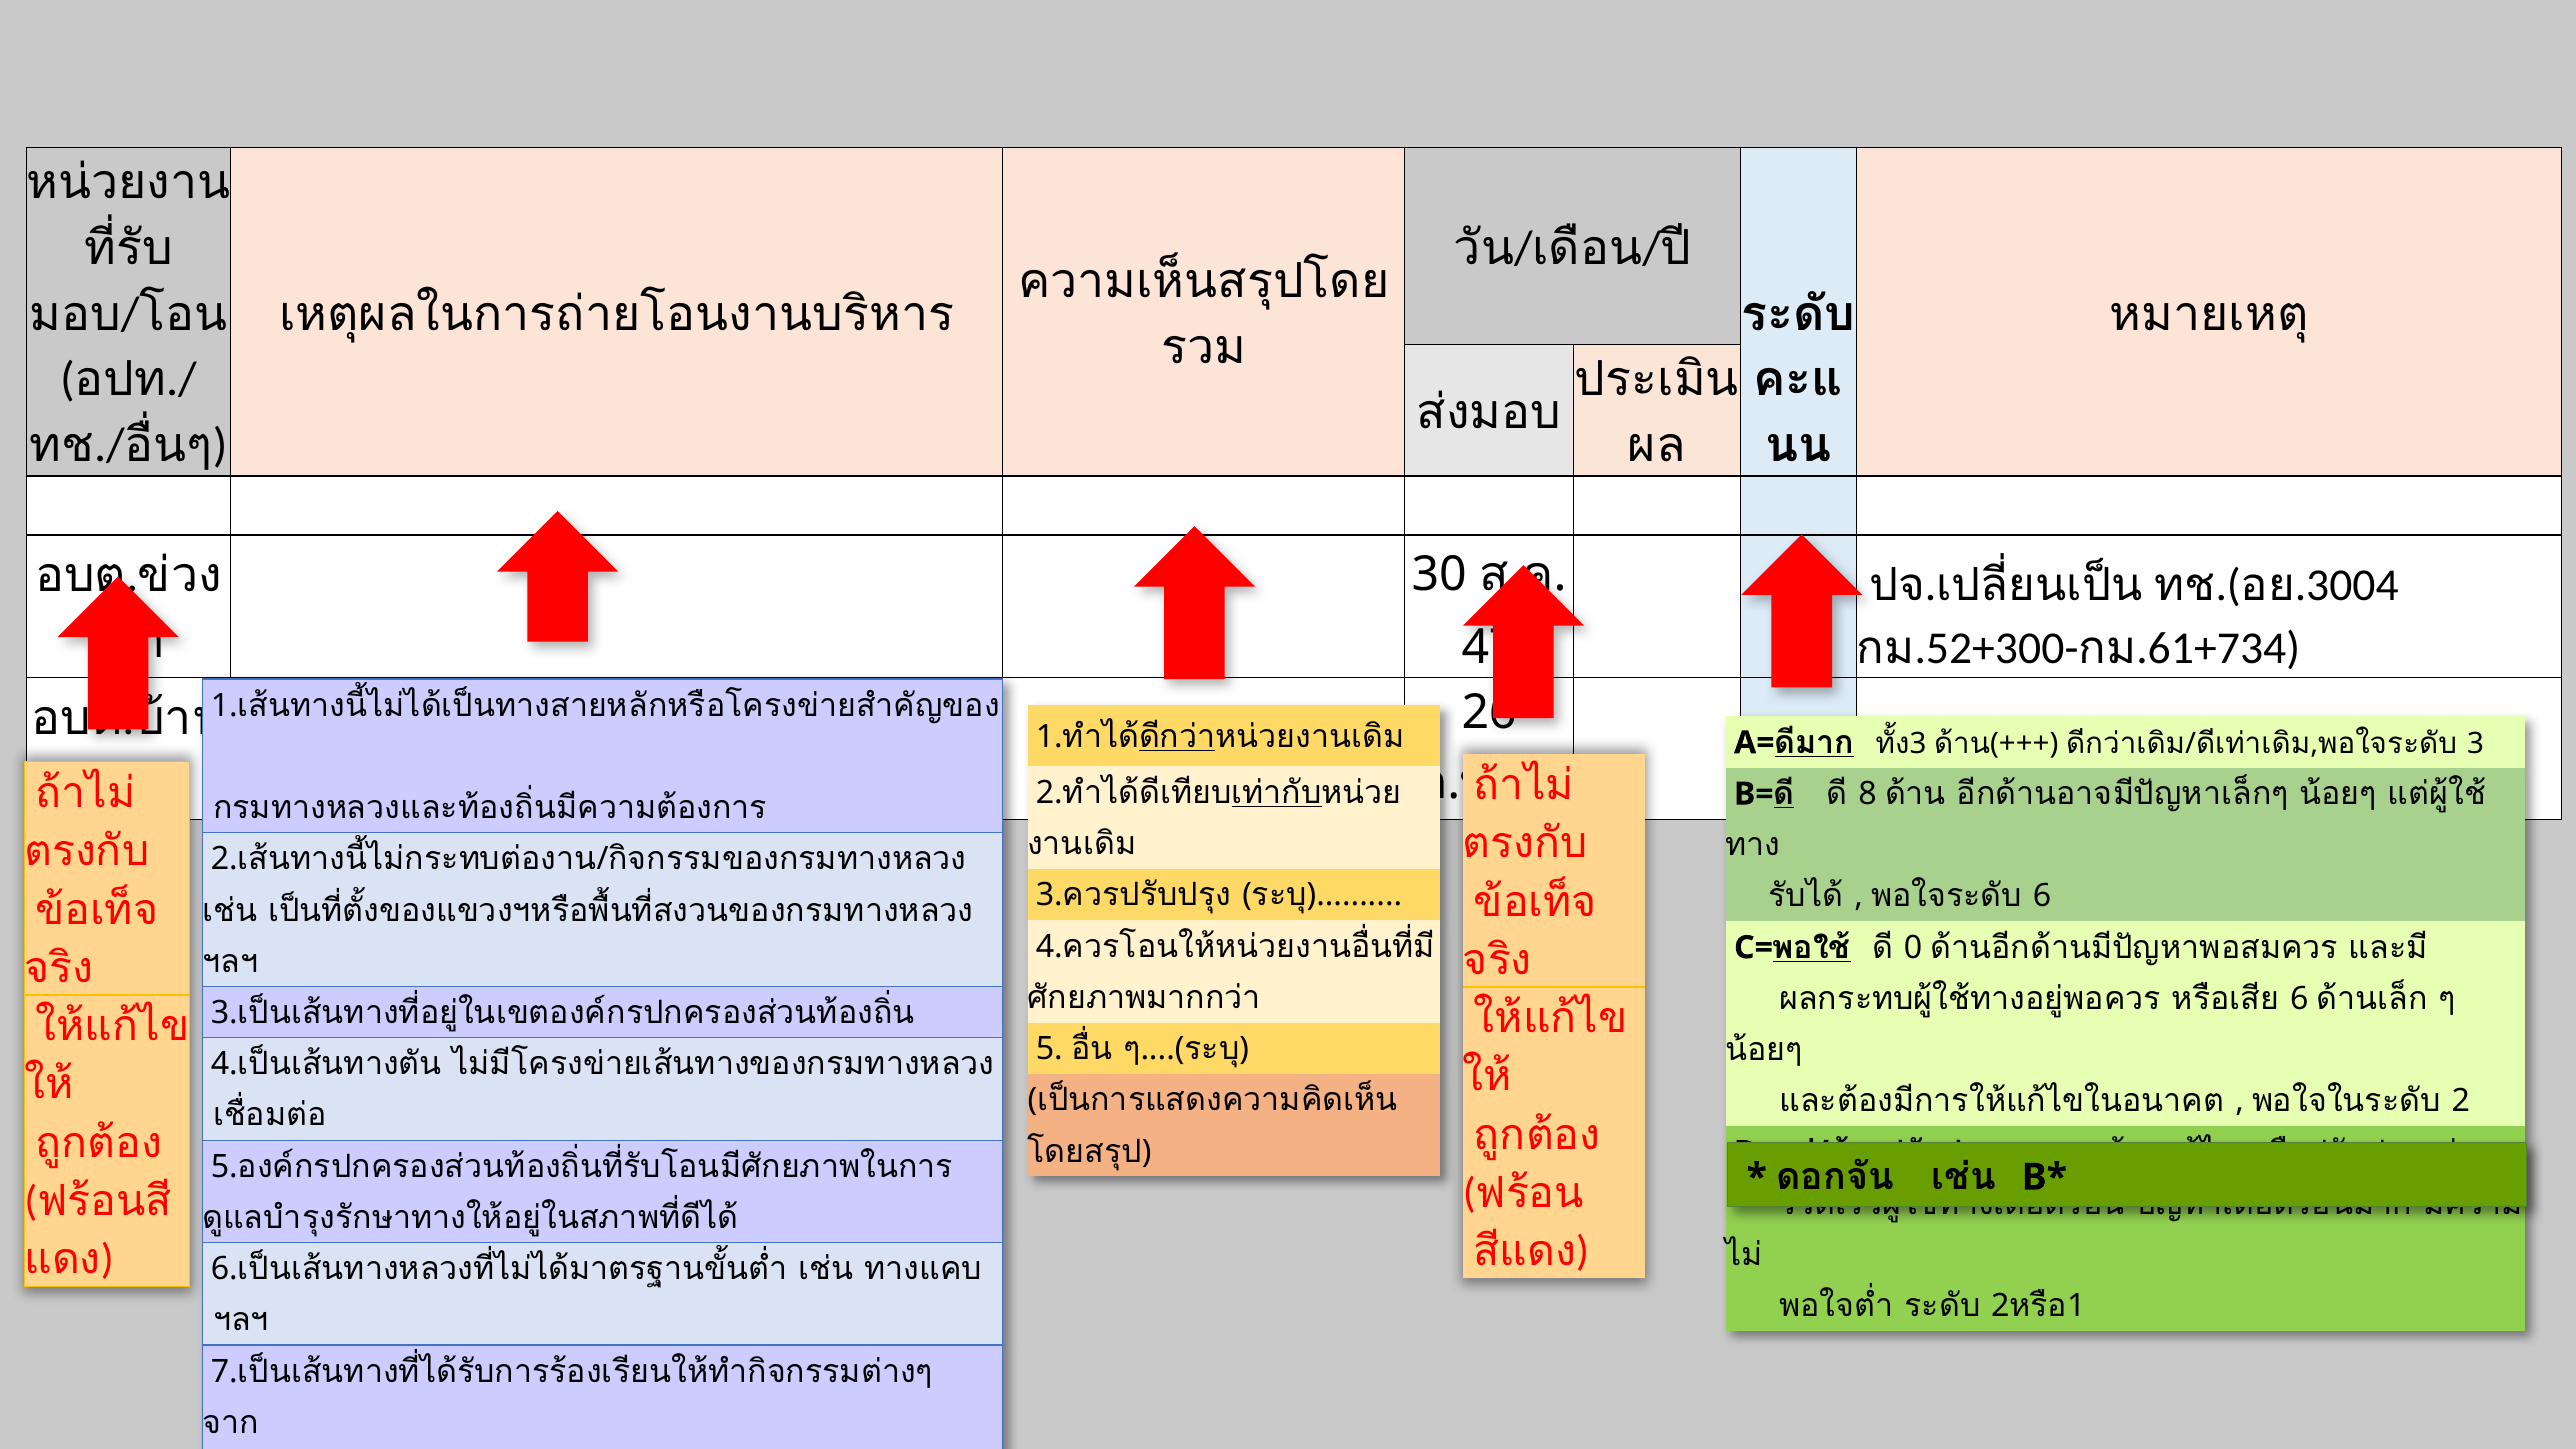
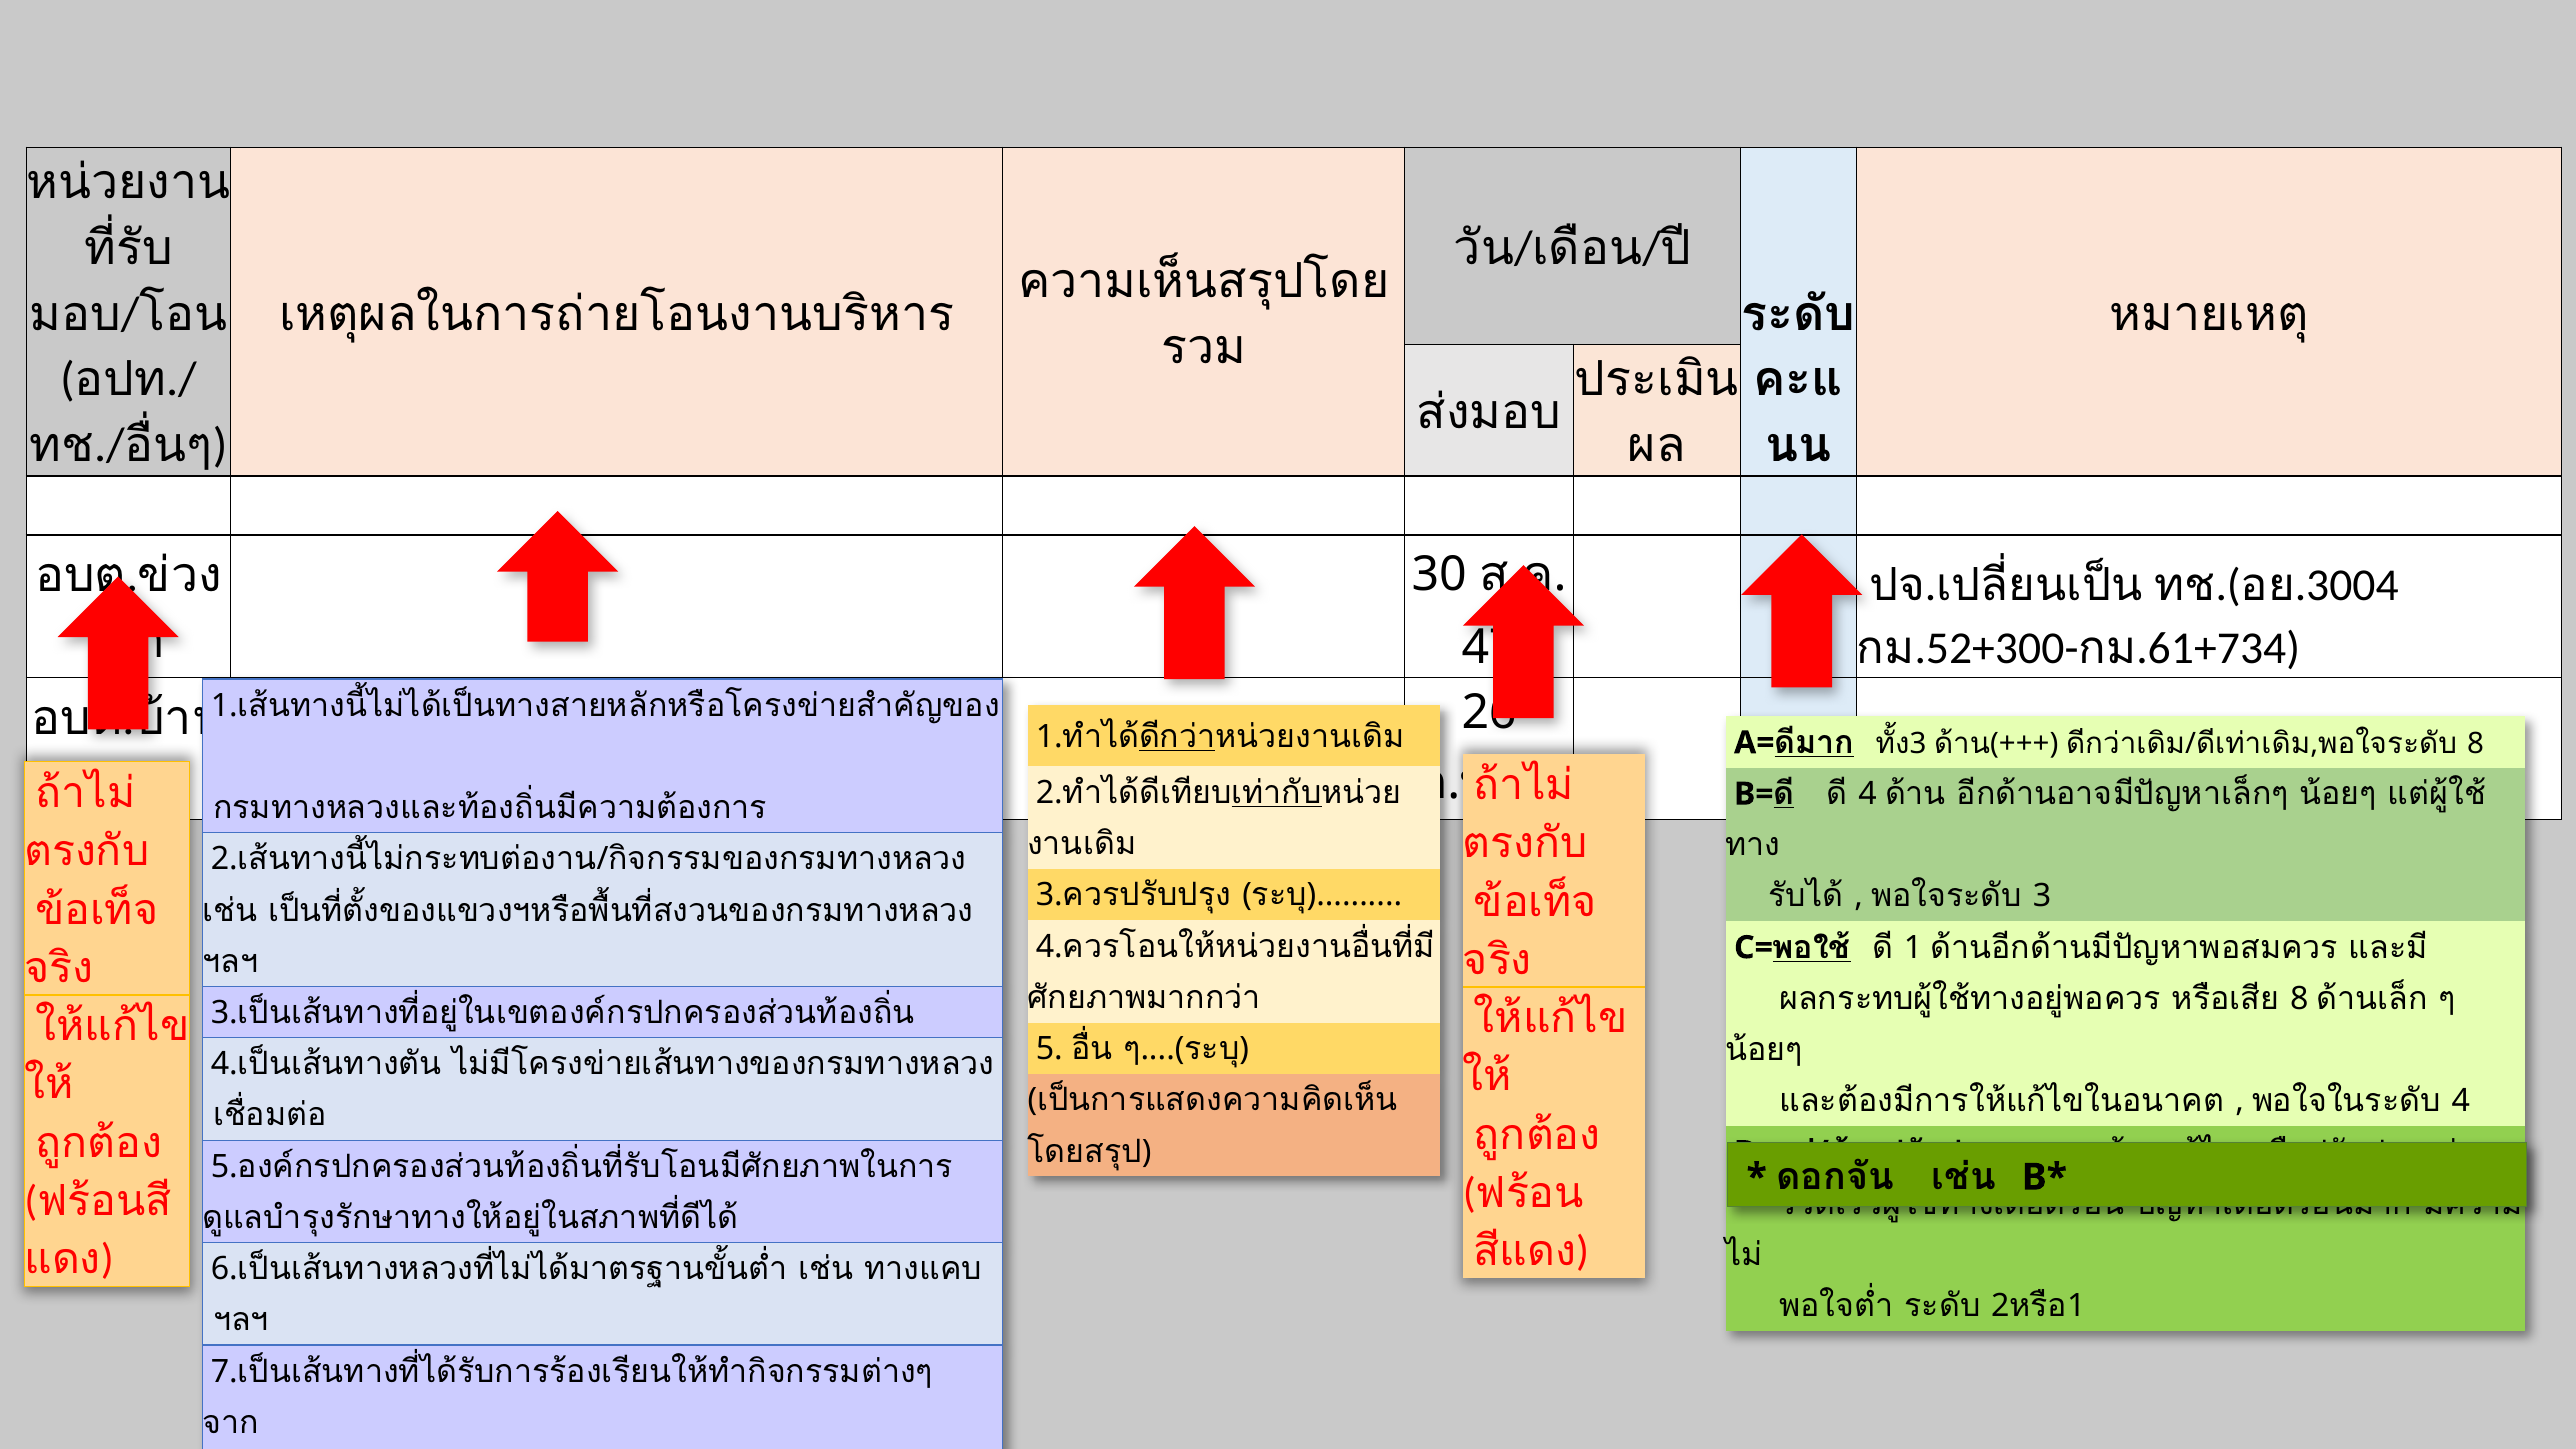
3 at (2475, 744): 3 -> 8
8 at (1868, 794): 8 -> 4
6 at (2042, 896): 6 -> 3
0: 0 -> 1
6 at (2299, 999): 6 -> 8
2 at (2461, 1101): 2 -> 4
